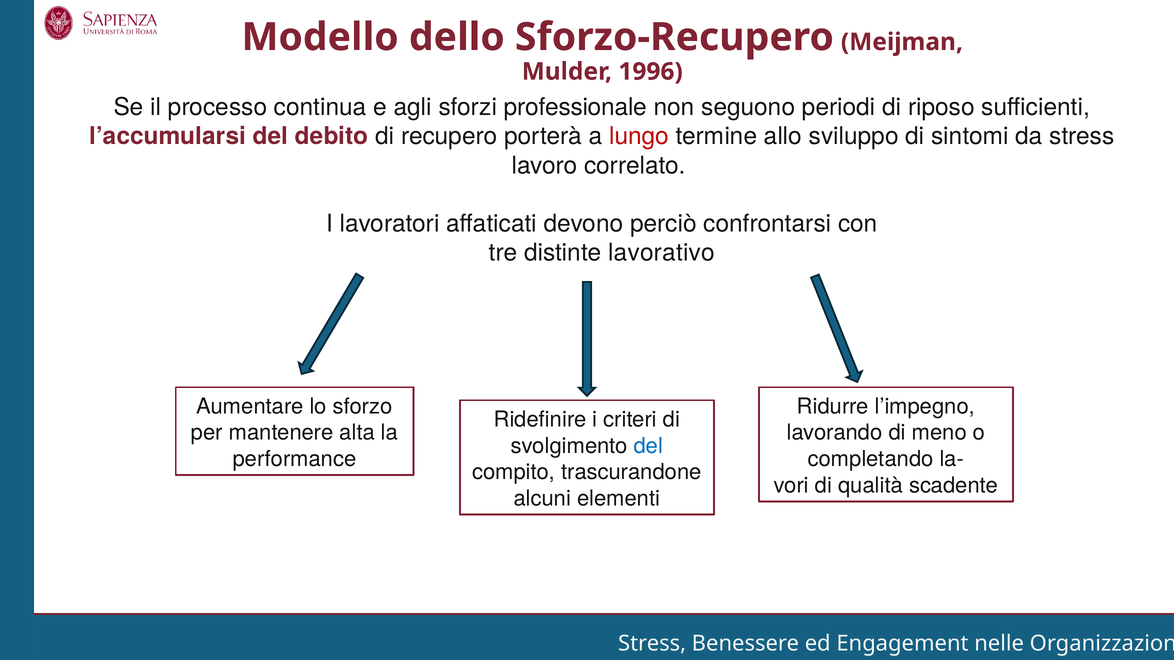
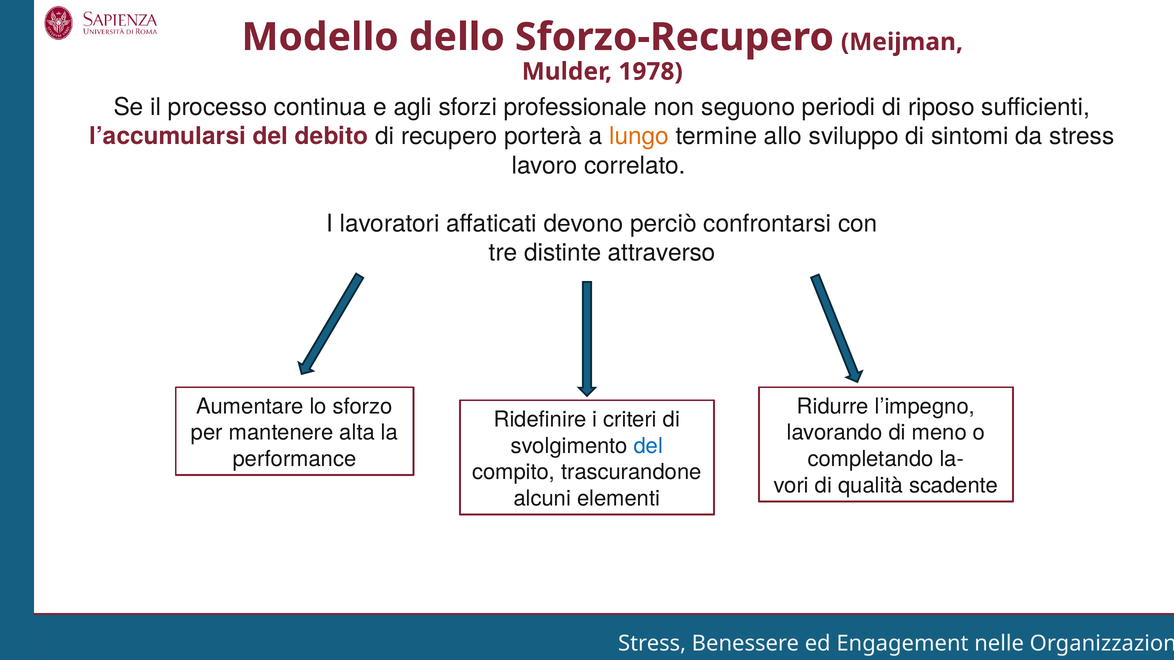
1996: 1996 -> 1978
lungo colour: red -> orange
lavorativo: lavorativo -> attraverso
